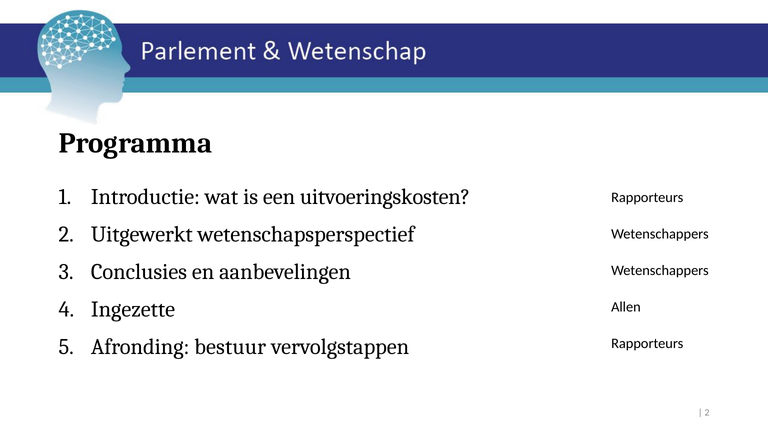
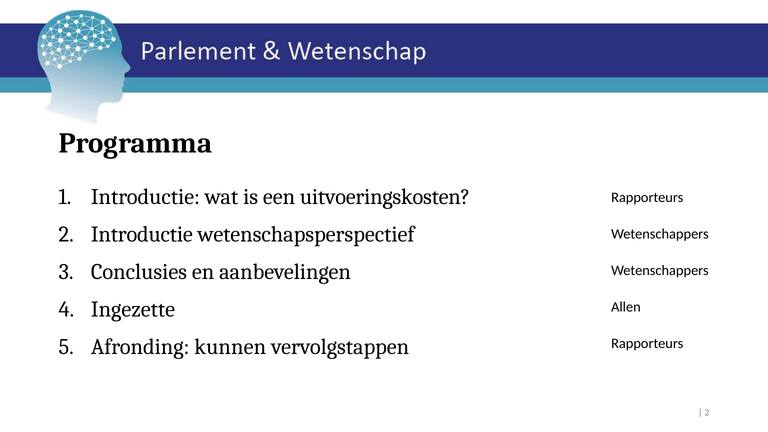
2 Uitgewerkt: Uitgewerkt -> Introductie
bestuur: bestuur -> kunnen
